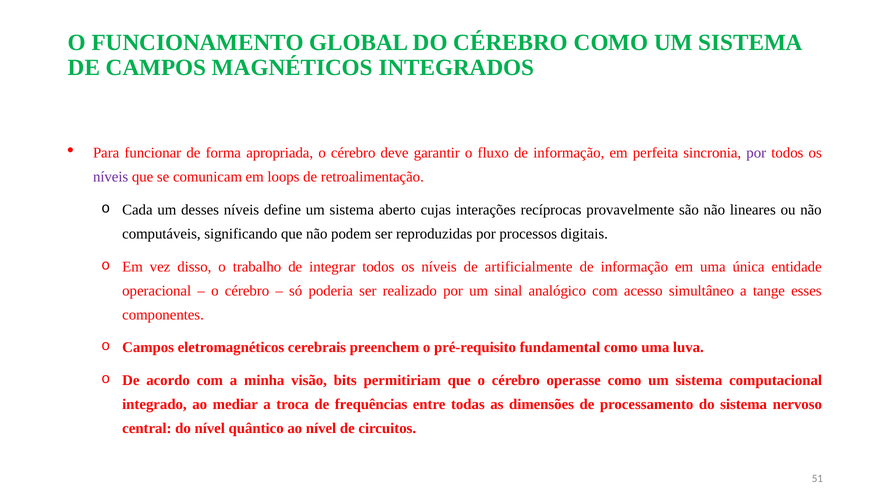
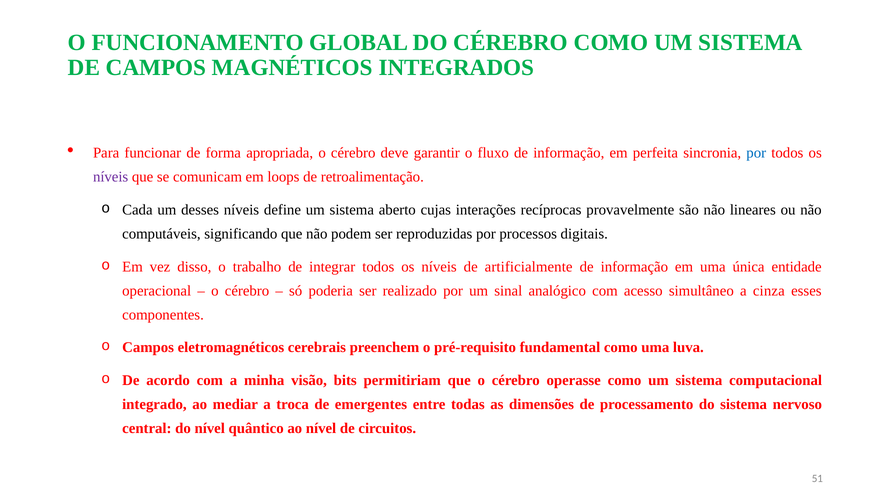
por at (756, 153) colour: purple -> blue
tange: tange -> cinza
frequências: frequências -> emergentes
